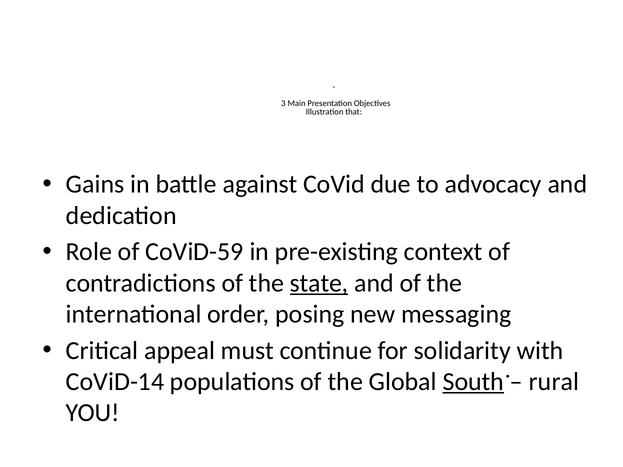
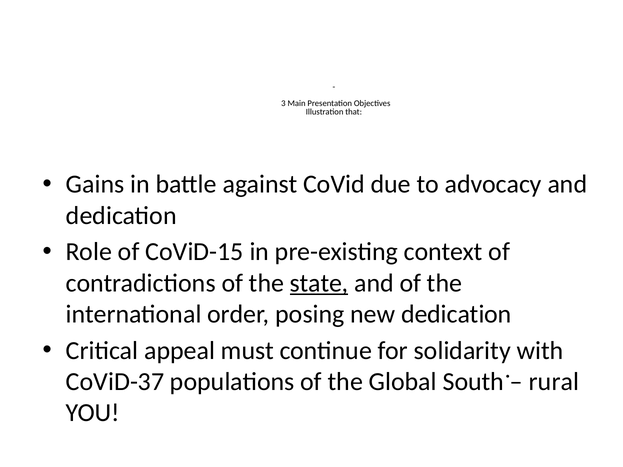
CoViD-59: CoViD-59 -> CoViD-15
new messaging: messaging -> dedication
CoViD-14: CoViD-14 -> CoViD-37
South underline: present -> none
